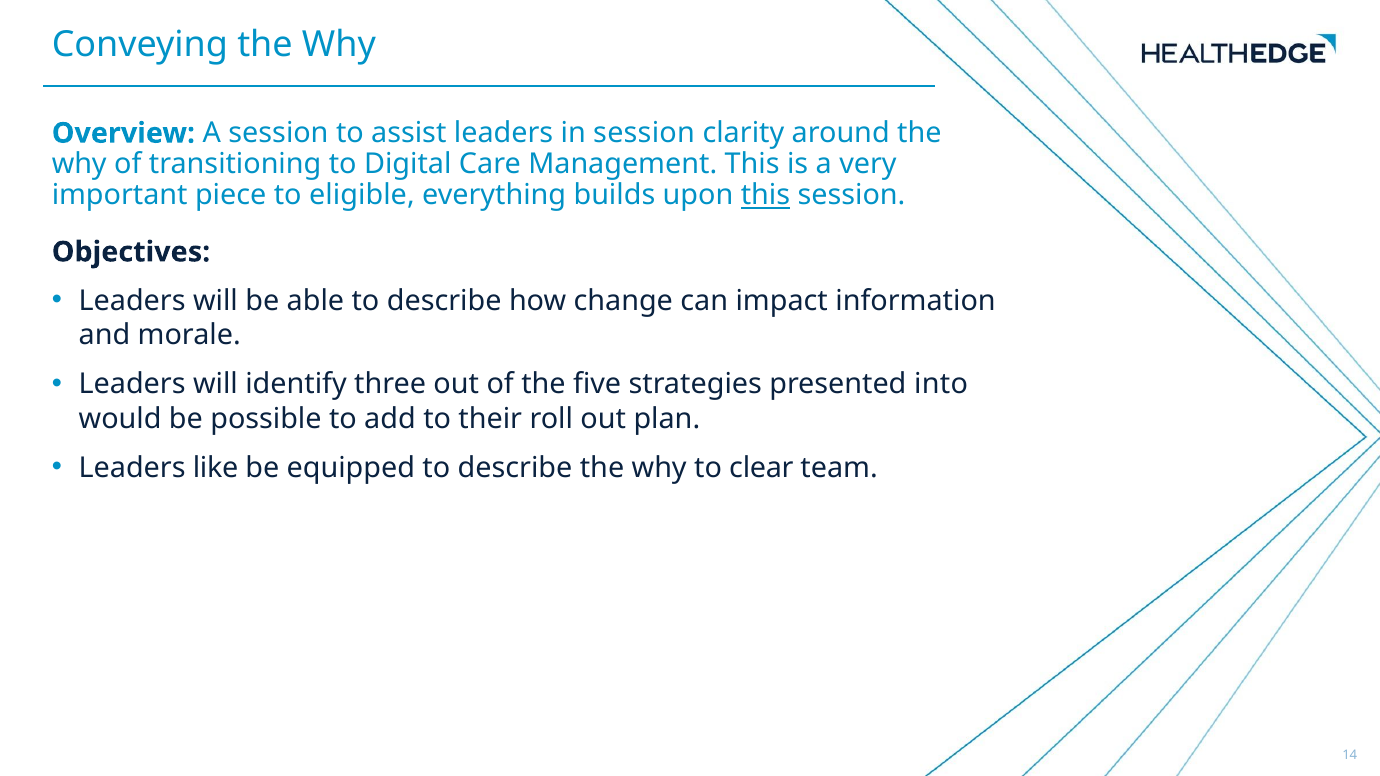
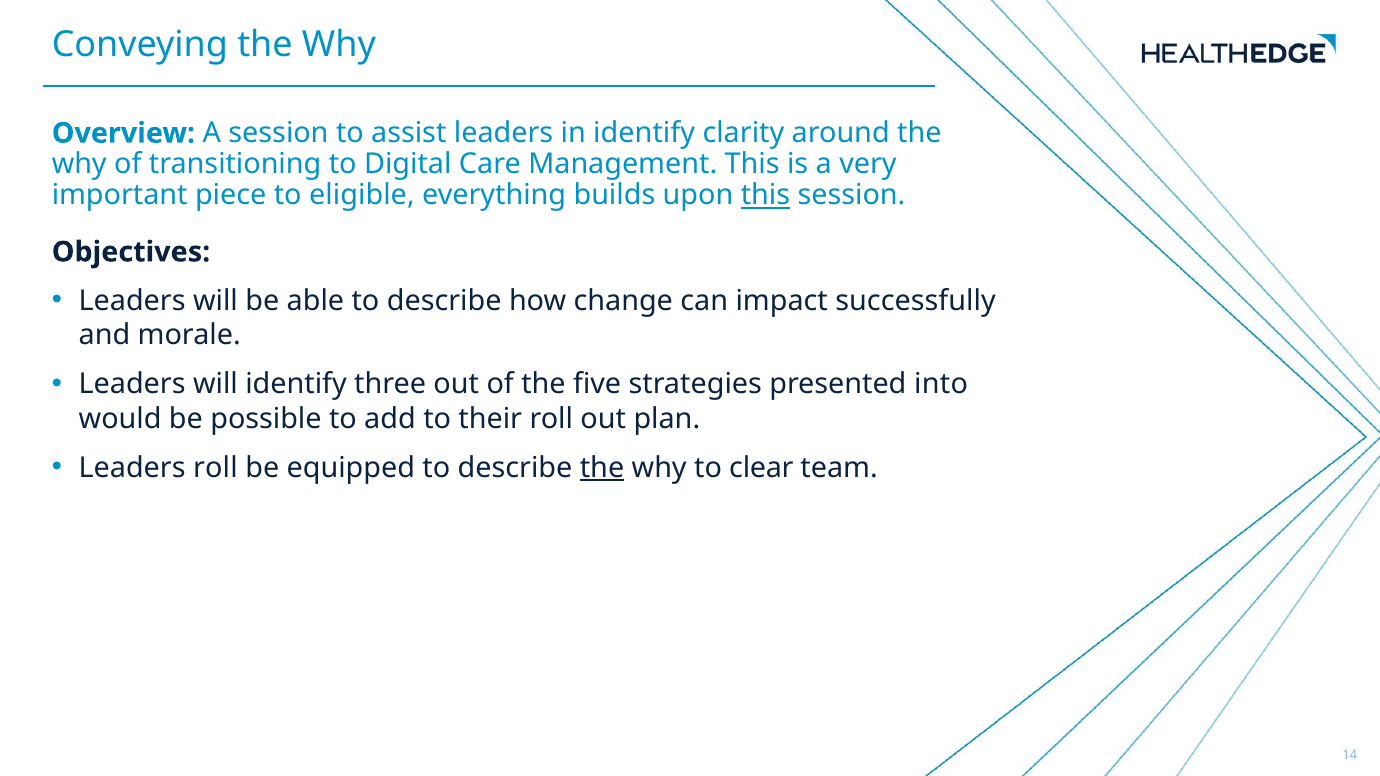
in session: session -> identify
information: information -> successfully
Leaders like: like -> roll
the at (602, 468) underline: none -> present
